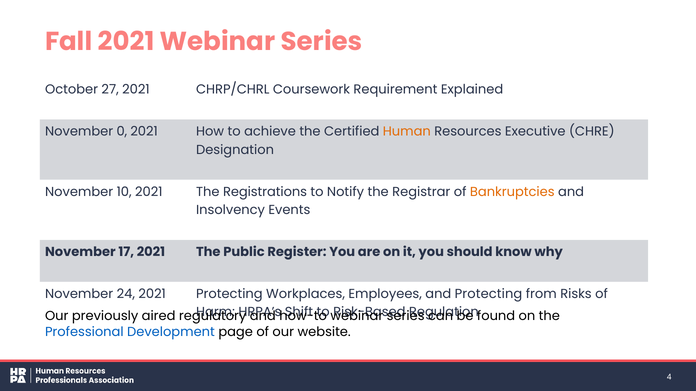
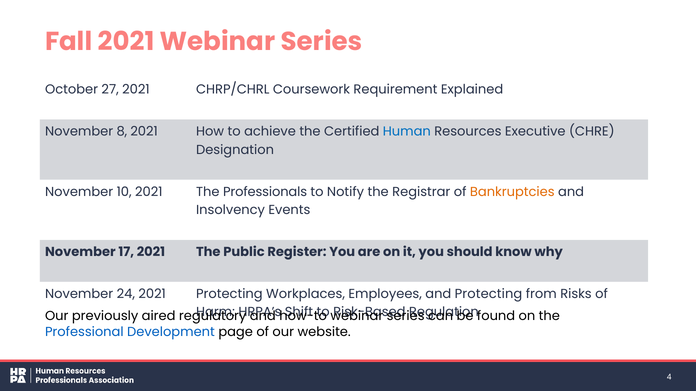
0: 0 -> 8
Human colour: orange -> blue
Registrations: Registrations -> Professionals
